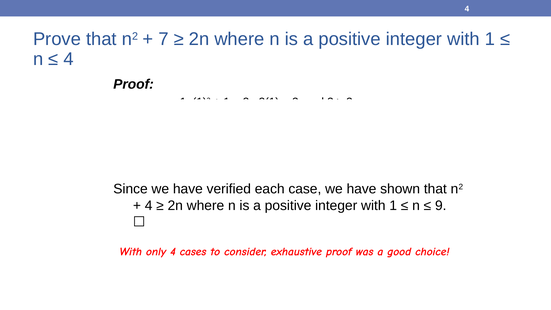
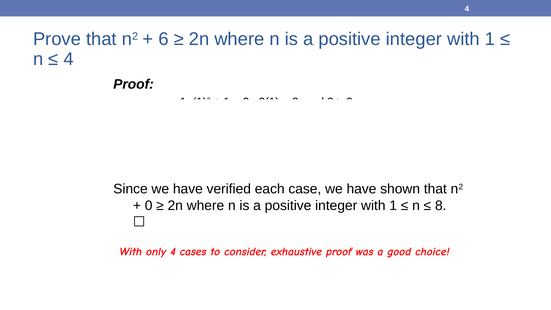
7 at (163, 39): 7 -> 6
4 at (149, 206): 4 -> 0
9 at (441, 206): 9 -> 8
